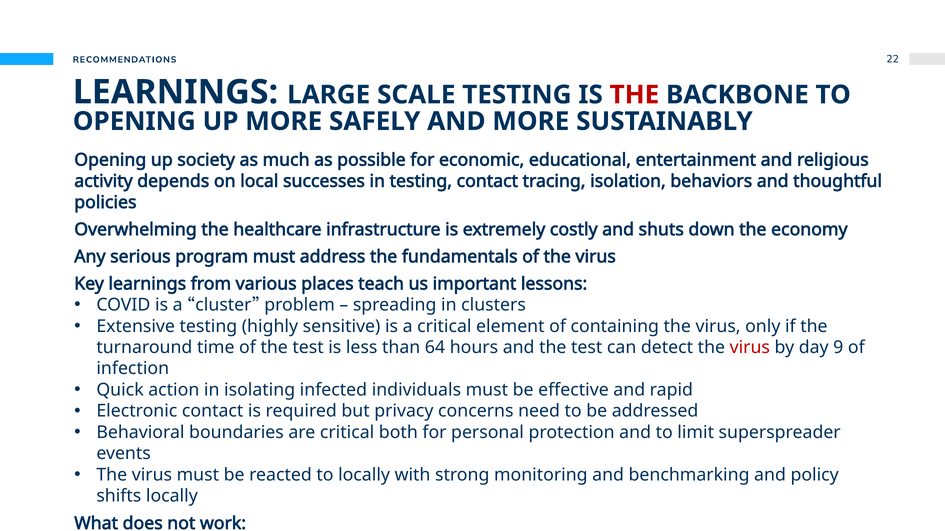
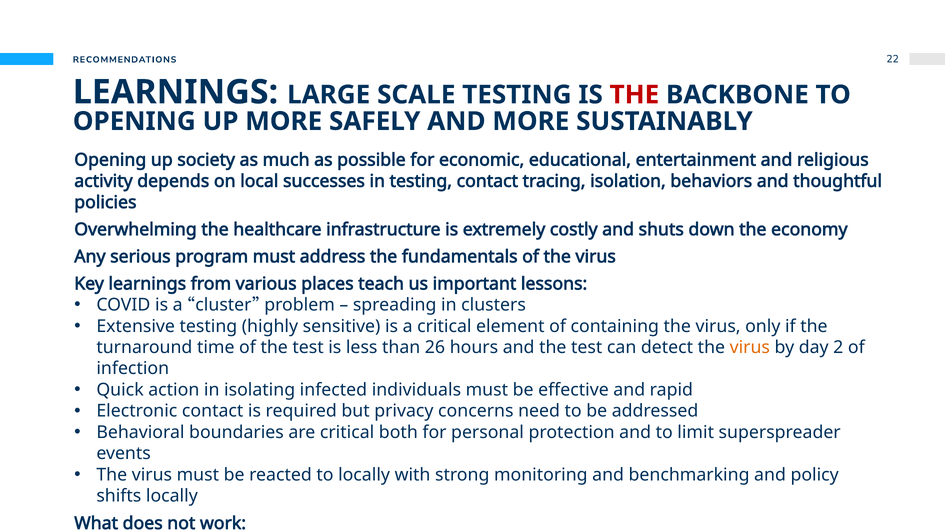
64: 64 -> 26
virus at (750, 348) colour: red -> orange
9: 9 -> 2
